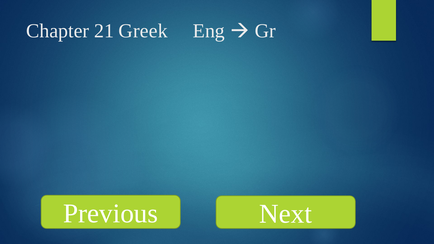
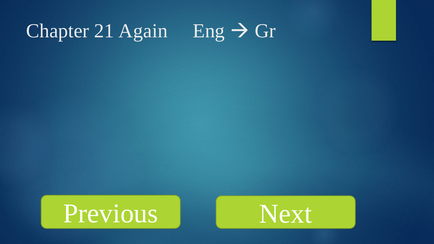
Greek: Greek -> Again
